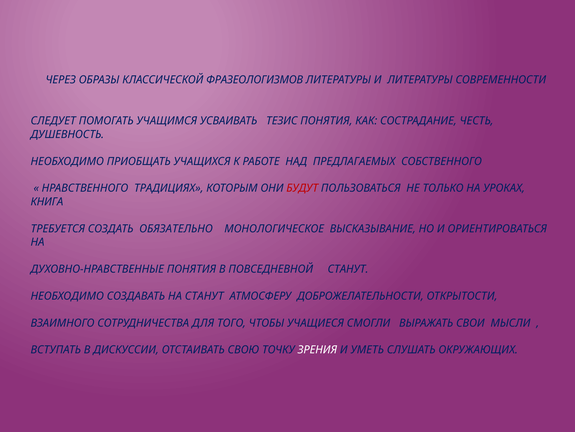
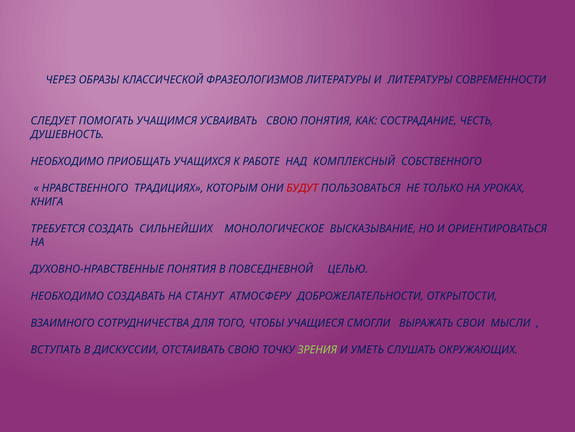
УСВАИВАТЬ ТЕЗИС: ТЕЗИС -> СВОЮ
ПРЕДЛАГАЕМЫХ: ПРЕДЛАГАЕМЫХ -> КОМПЛЕКСНЫЙ
ОБЯЗАТЕЛЬНО: ОБЯЗАТЕЛЬНО -> СИЛЬНЕЙШИХ
ПОВСЕДНЕВНОЙ СТАНУТ: СТАНУТ -> ЦЕЛЬЮ
ЗРЕНИЯ colour: white -> light green
